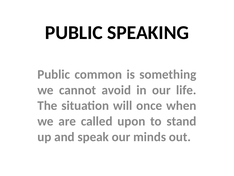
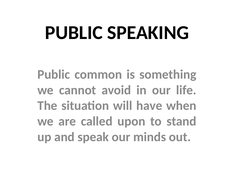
once: once -> have
